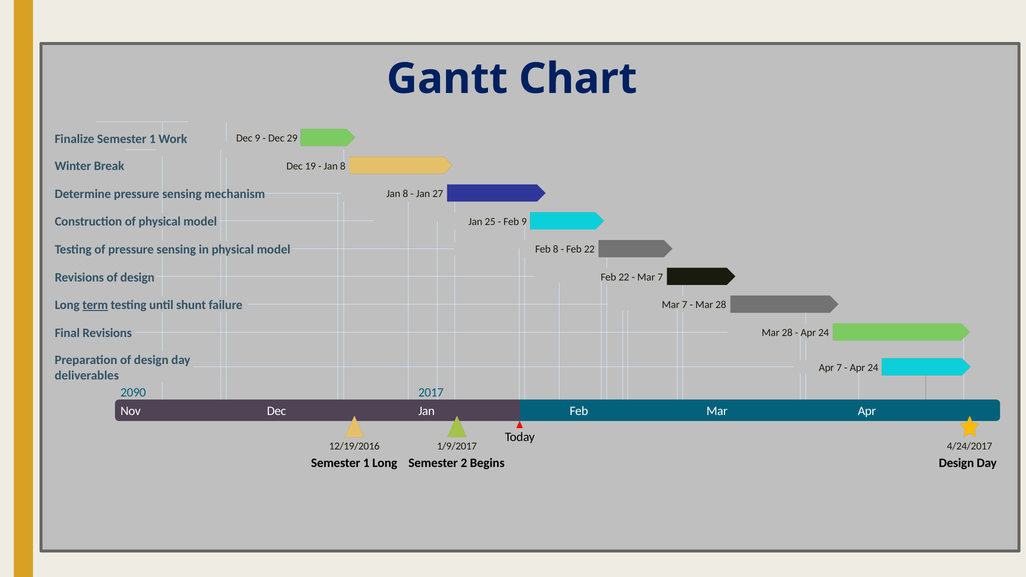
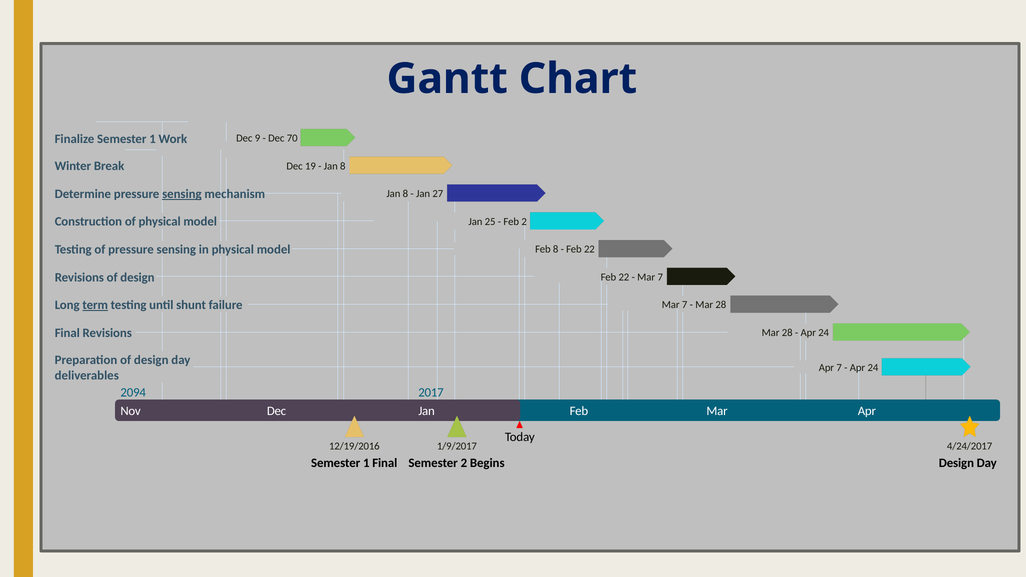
29: 29 -> 70
sensing at (182, 194) underline: none -> present
Feb 9: 9 -> 2
2090: 2090 -> 2094
1 Long: Long -> Final
